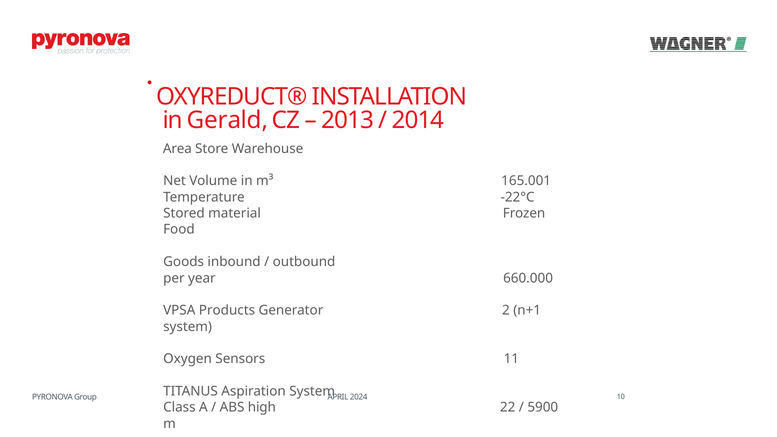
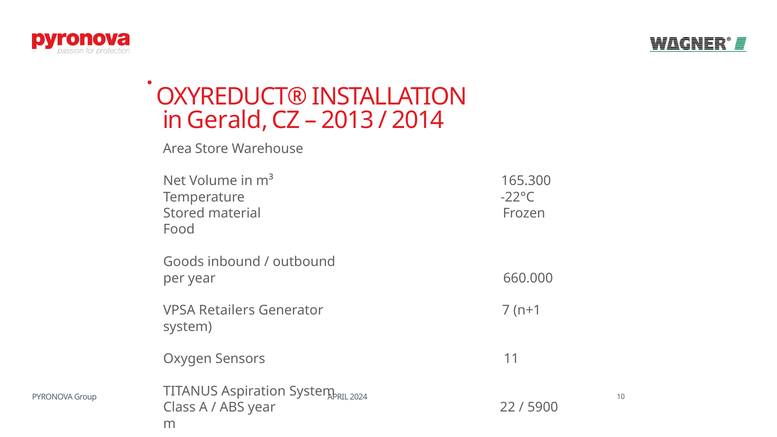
165.001: 165.001 -> 165.300
Products: Products -> Retailers
2: 2 -> 7
ABS high: high -> year
